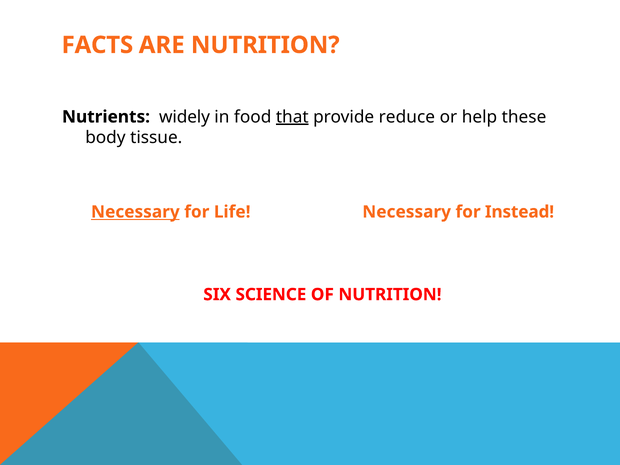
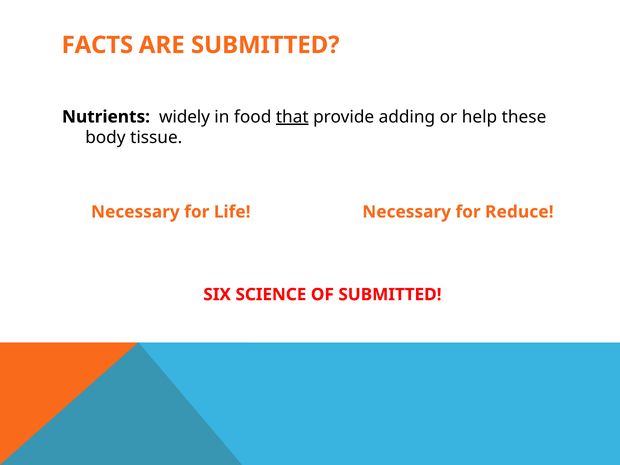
ARE NUTRITION: NUTRITION -> SUBMITTED
reduce: reduce -> adding
Necessary at (135, 212) underline: present -> none
Instead: Instead -> Reduce
OF NUTRITION: NUTRITION -> SUBMITTED
